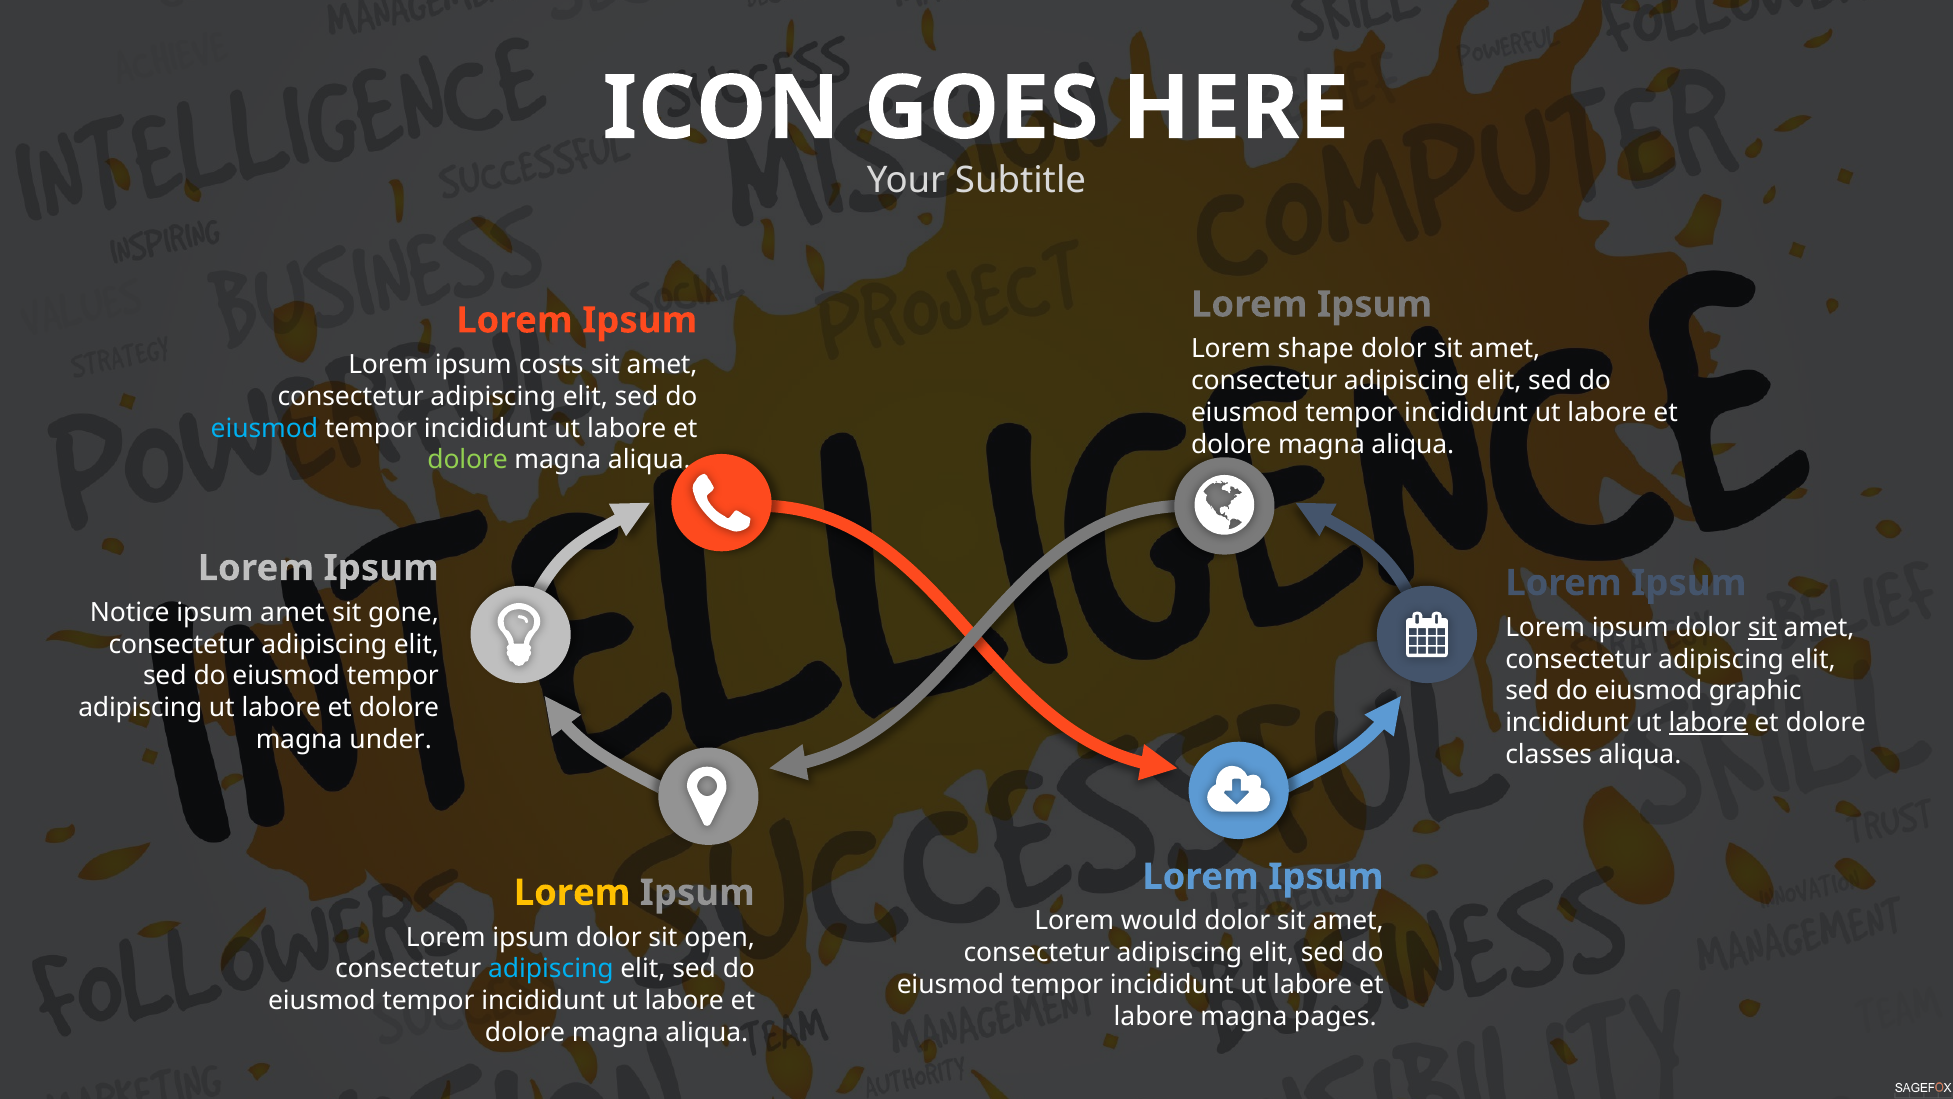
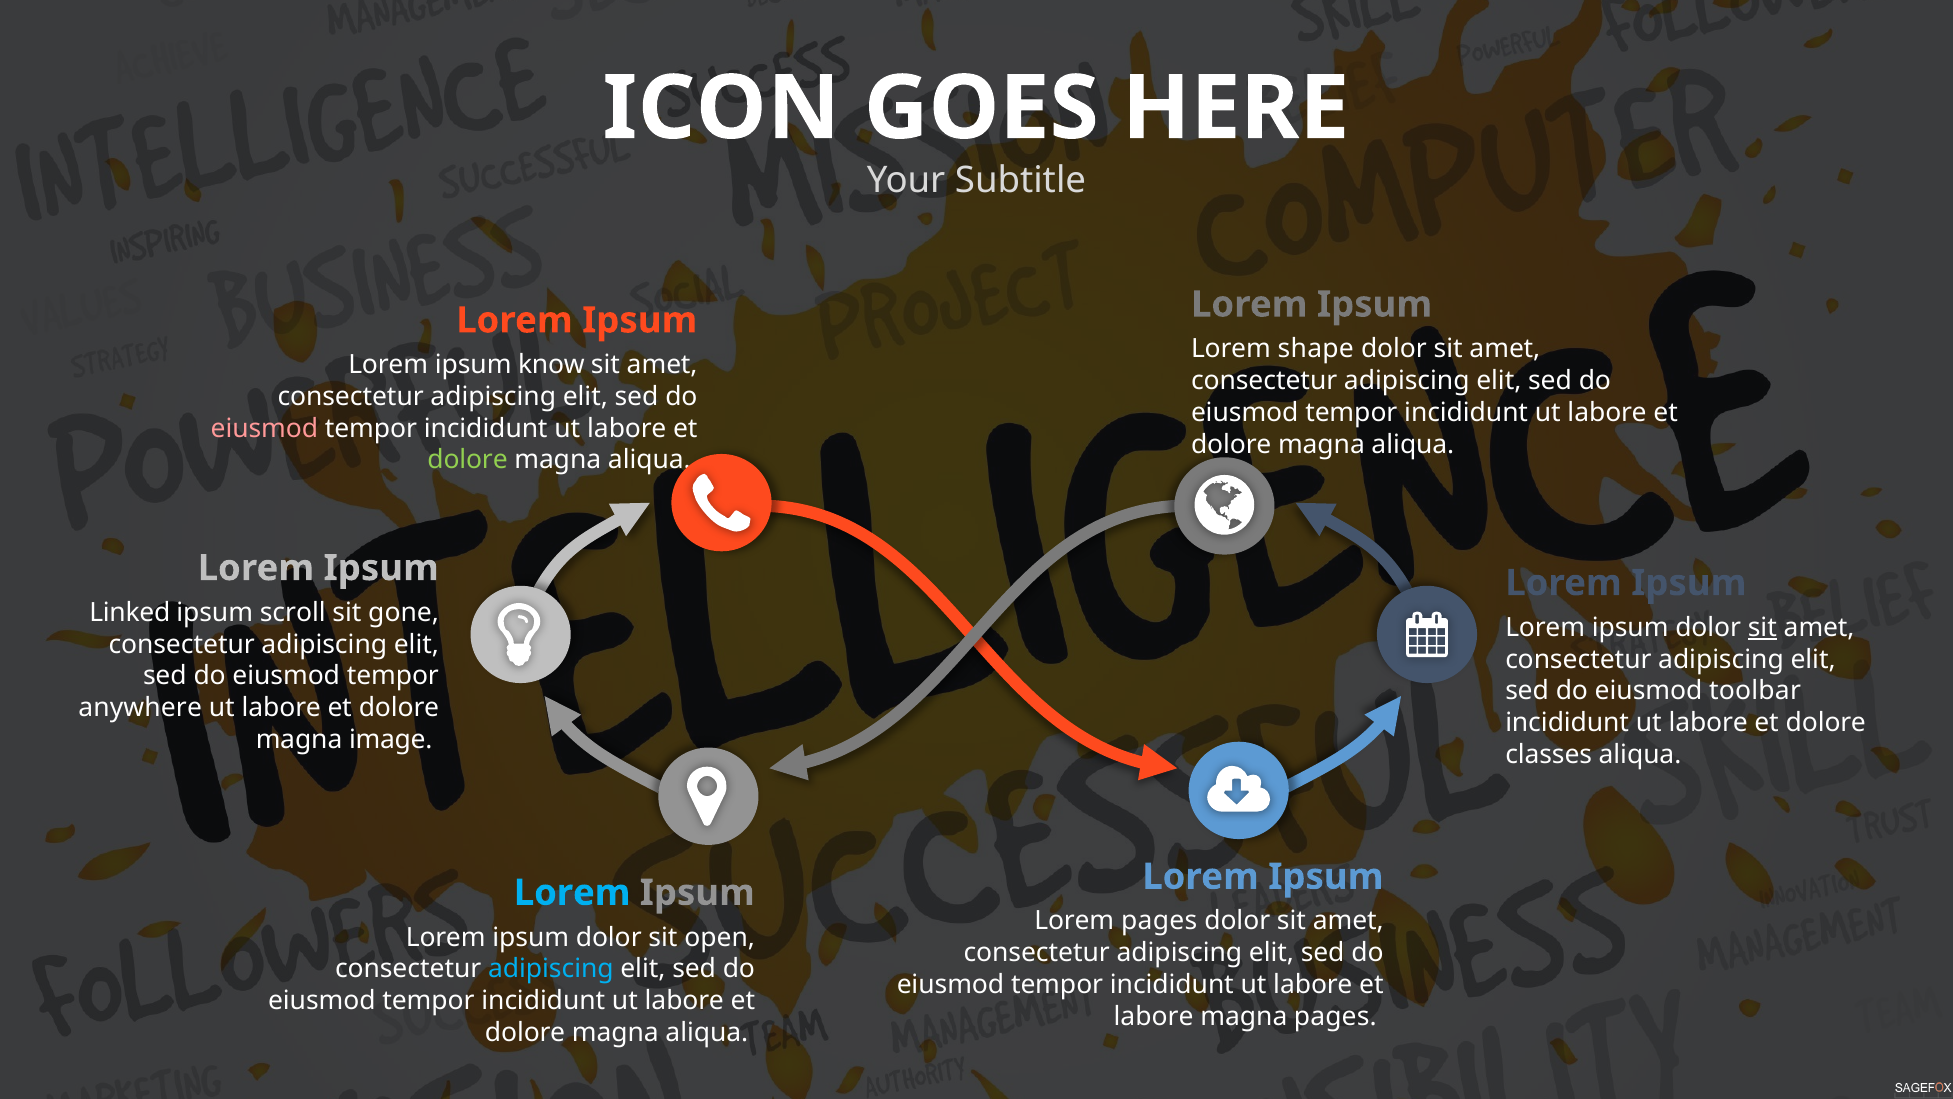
costs: costs -> know
eiusmod at (264, 428) colour: light blue -> pink
Notice: Notice -> Linked
ipsum amet: amet -> scroll
graphic: graphic -> toolbar
adipiscing at (140, 708): adipiscing -> anywhere
labore at (1708, 723) underline: present -> none
under: under -> image
Lorem at (572, 892) colour: yellow -> light blue
Lorem would: would -> pages
